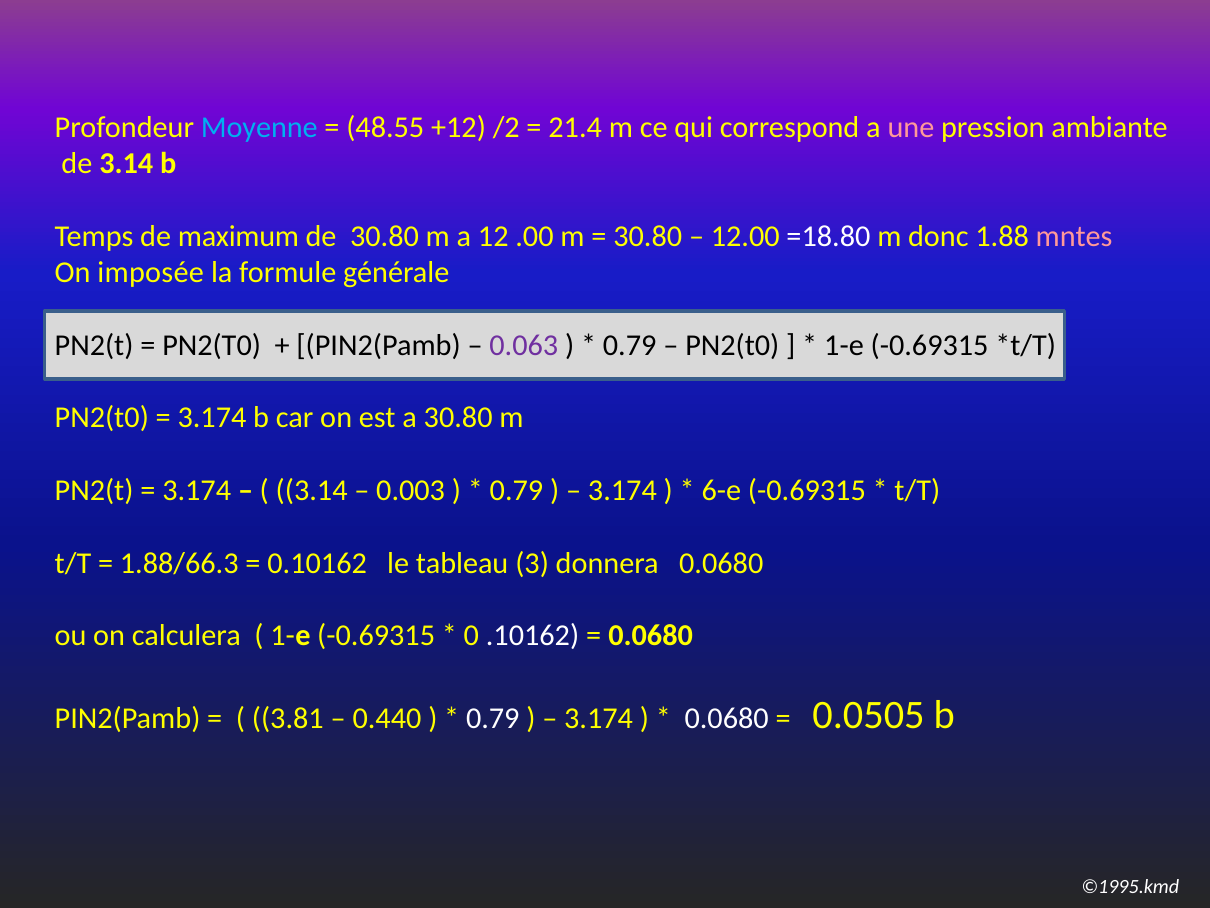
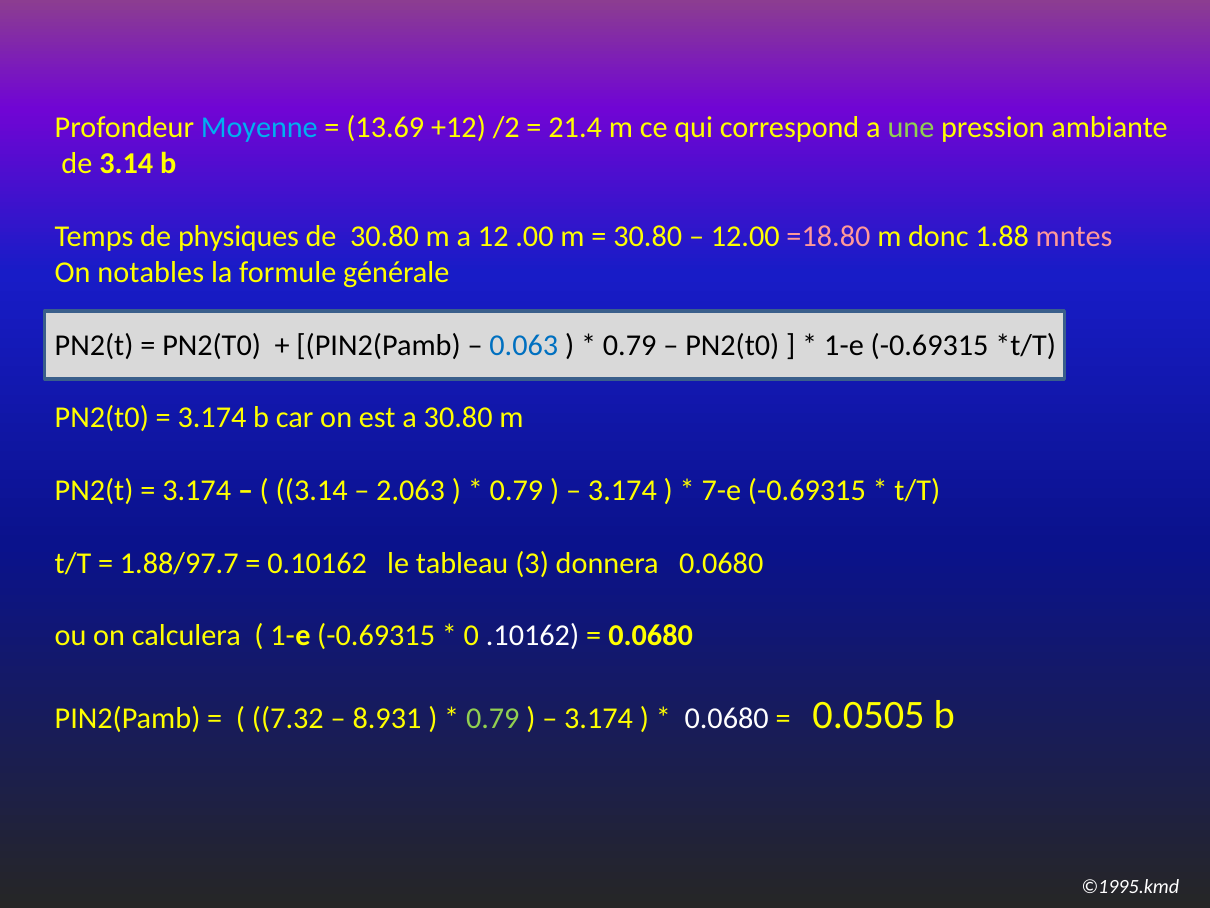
48.55: 48.55 -> 13.69
une colour: pink -> light green
maximum: maximum -> physiques
=18.80 colour: white -> pink
imposée: imposée -> notables
0.063 colour: purple -> blue
0.003: 0.003 -> 2.063
6-e: 6-e -> 7-e
1.88/66.3: 1.88/66.3 -> 1.88/97.7
3.81: 3.81 -> 7.32
0.440: 0.440 -> 8.931
0.79 at (493, 718) colour: white -> light green
